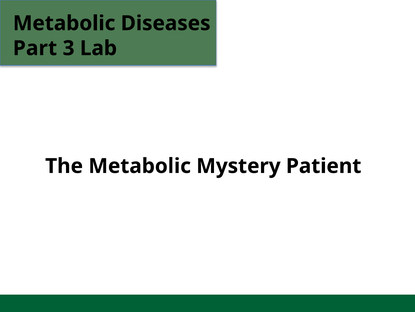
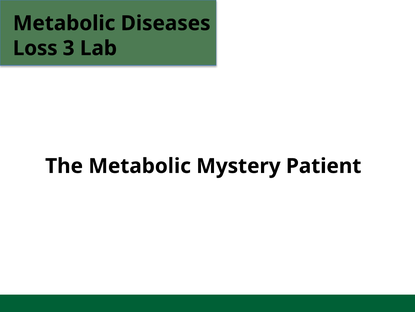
Part: Part -> Loss
